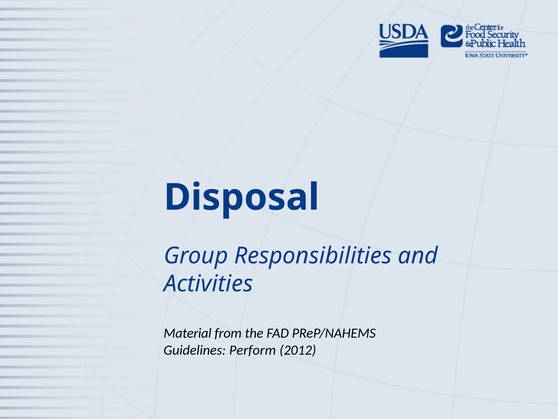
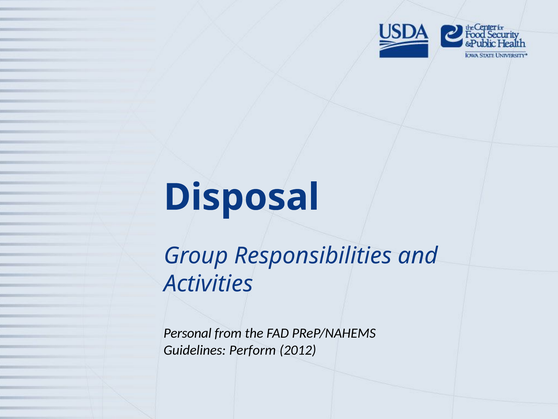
Material: Material -> Personal
